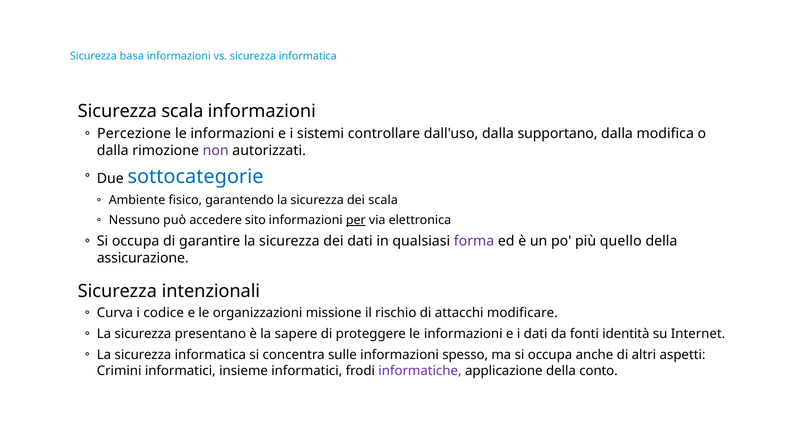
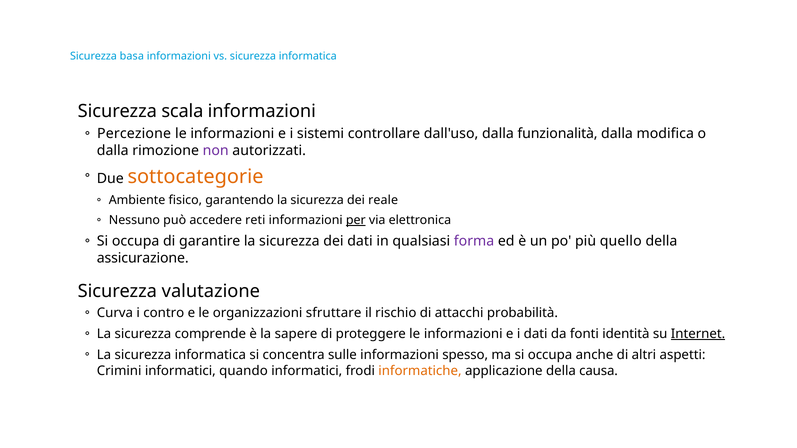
supportano: supportano -> funzionalità
sottocategorie colour: blue -> orange
dei scala: scala -> reale
sito: sito -> reti
intenzionali: intenzionali -> valutazione
codice: codice -> contro
missione: missione -> sfruttare
modificare: modificare -> probabilità
presentano: presentano -> comprende
Internet underline: none -> present
insieme: insieme -> quando
informatiche colour: purple -> orange
conto: conto -> causa
